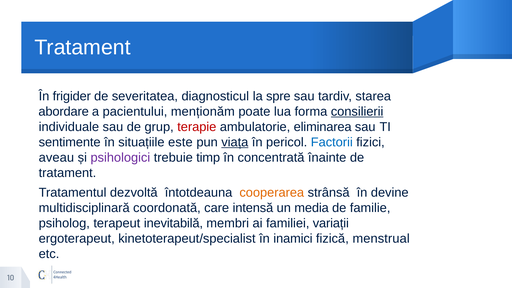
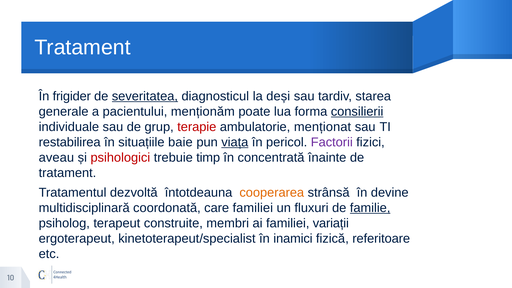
severitatea underline: none -> present
spre: spre -> deși
abordare: abordare -> generale
eliminarea: eliminarea -> menționat
sentimente: sentimente -> restabilirea
este: este -> baie
Factorii colour: blue -> purple
psihologici colour: purple -> red
care intensă: intensă -> familiei
media: media -> fluxuri
familie underline: none -> present
inevitabilă: inevitabilă -> construite
menstrual: menstrual -> referitoare
